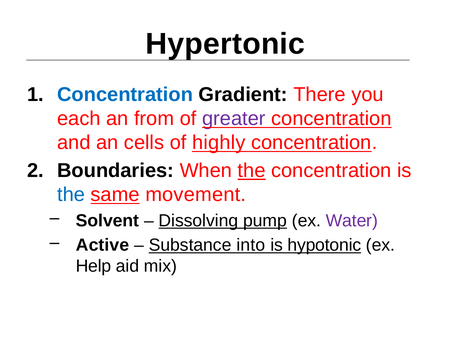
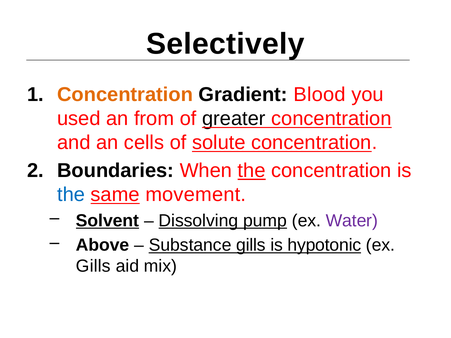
Hypertonic: Hypertonic -> Selectively
Concentration at (125, 95) colour: blue -> orange
There: There -> Blood
each: each -> used
greater colour: purple -> black
highly: highly -> solute
Solvent underline: none -> present
Active: Active -> Above
Substance into: into -> gills
Help at (94, 266): Help -> Gills
